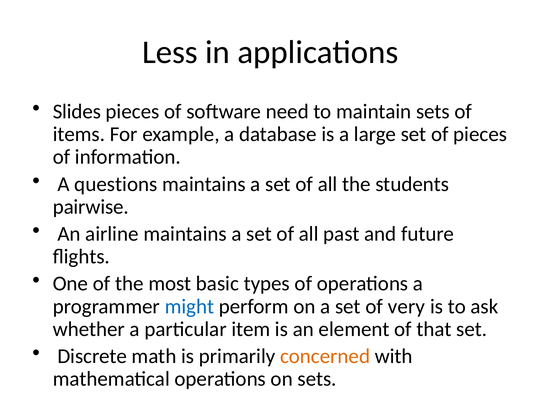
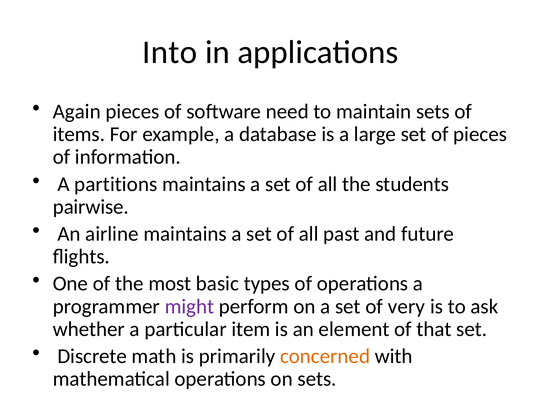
Less: Less -> Into
Slides: Slides -> Again
questions: questions -> partitions
might colour: blue -> purple
